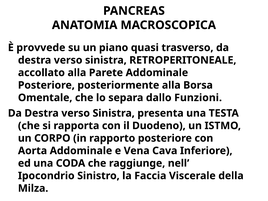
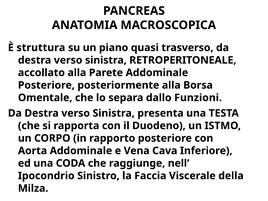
provvede: provvede -> struttura
